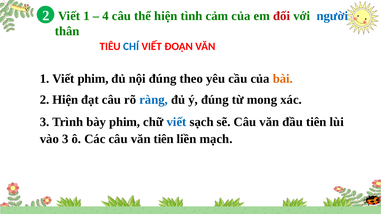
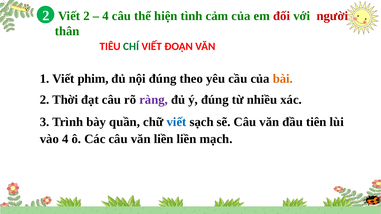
Viết 1: 1 -> 2
người colour: blue -> red
CHÍ colour: blue -> green
2 Hiện: Hiện -> Thời
ràng colour: blue -> purple
mong: mong -> nhiều
bày phim: phim -> quần
vào 3: 3 -> 4
văn tiên: tiên -> liền
